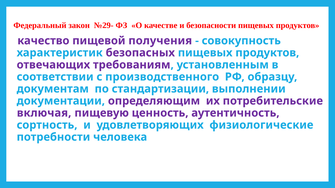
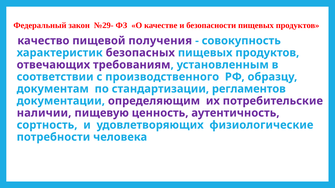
выполнении: выполнении -> регламентов
включая: включая -> наличии
